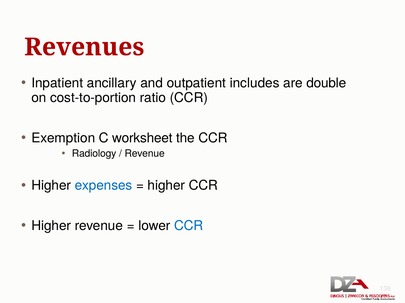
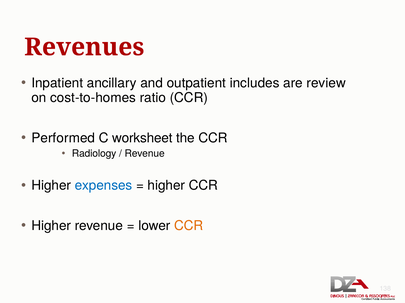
double: double -> review
cost-to-portion: cost-to-portion -> cost-to-homes
Exemption: Exemption -> Performed
CCR at (189, 226) colour: blue -> orange
